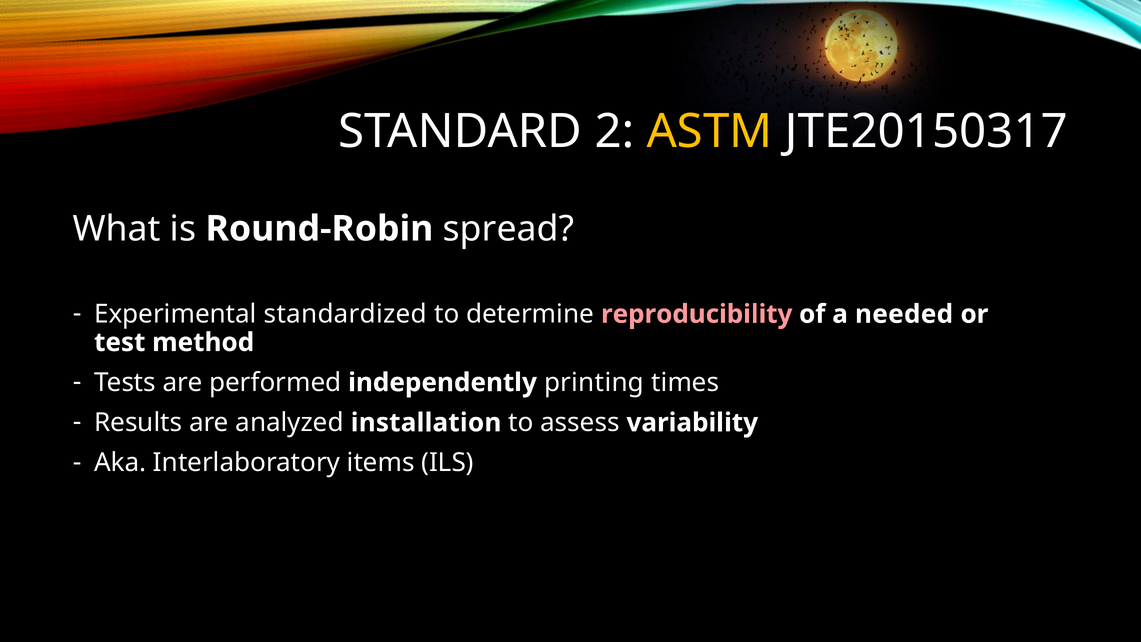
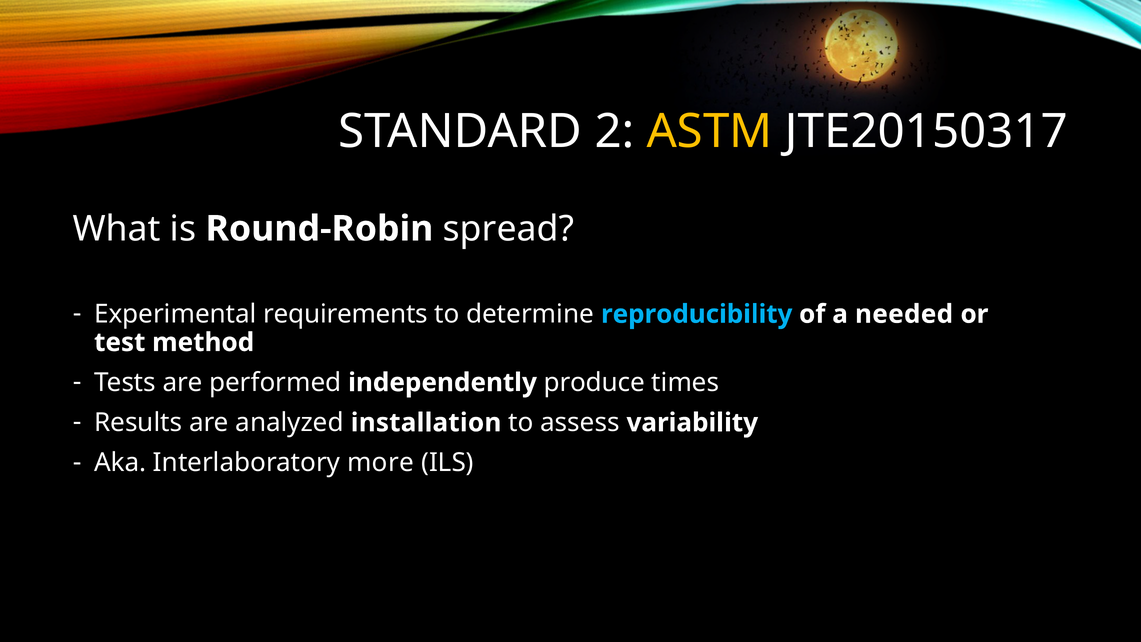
standardized: standardized -> requirements
reproducibility colour: pink -> light blue
printing: printing -> produce
items: items -> more
